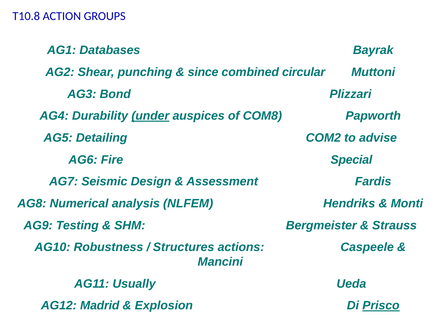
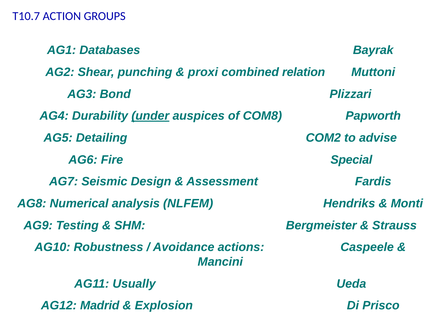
T10.8: T10.8 -> T10.7
since: since -> proxi
circular: circular -> relation
Structures: Structures -> Avoidance
Prisco underline: present -> none
